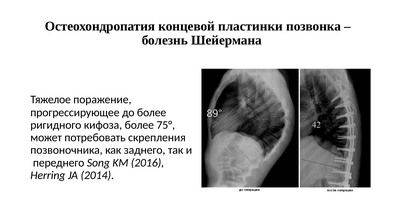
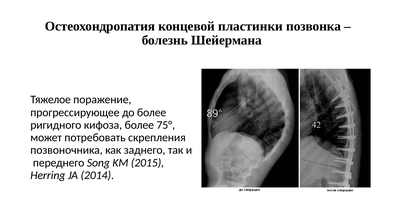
2016: 2016 -> 2015
